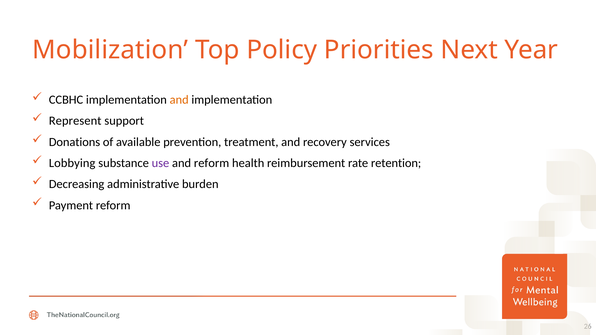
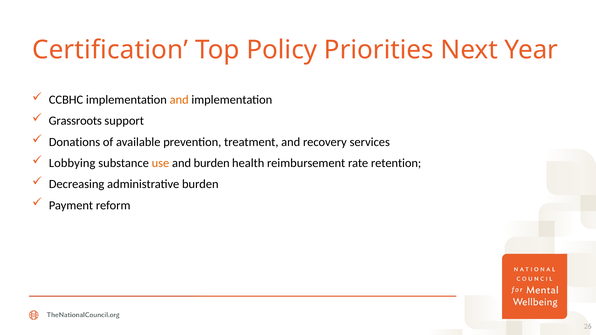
Mobilization: Mobilization -> Certification
Represent: Represent -> Grassroots
use colour: purple -> orange
and reform: reform -> burden
